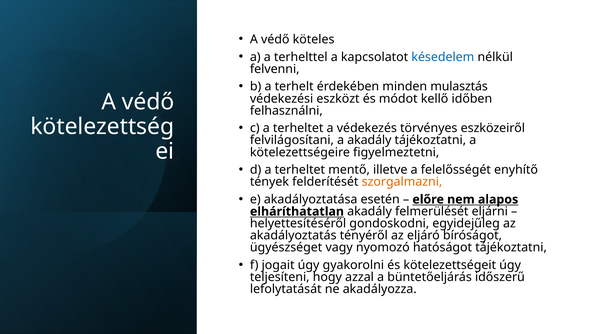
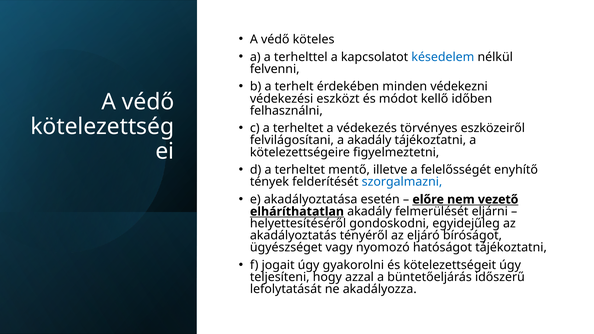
mulasztás: mulasztás -> védekezni
szorgalmazni colour: orange -> blue
alapos: alapos -> vezető
